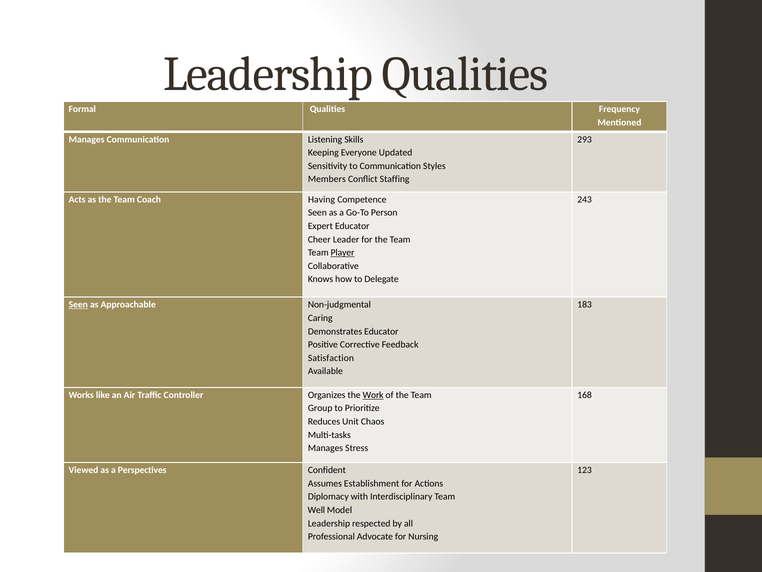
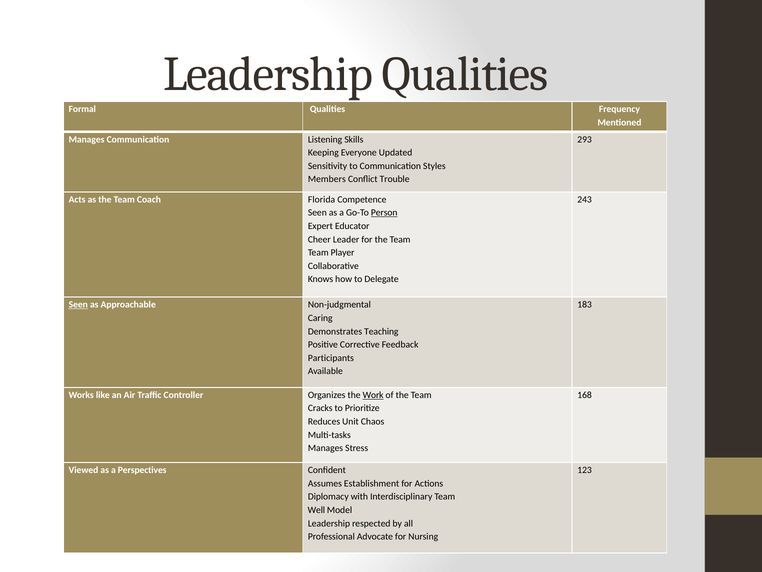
Staffing: Staffing -> Trouble
Having: Having -> Florida
Person underline: none -> present
Player underline: present -> none
Demonstrates Educator: Educator -> Teaching
Satisfaction: Satisfaction -> Participants
Group: Group -> Cracks
